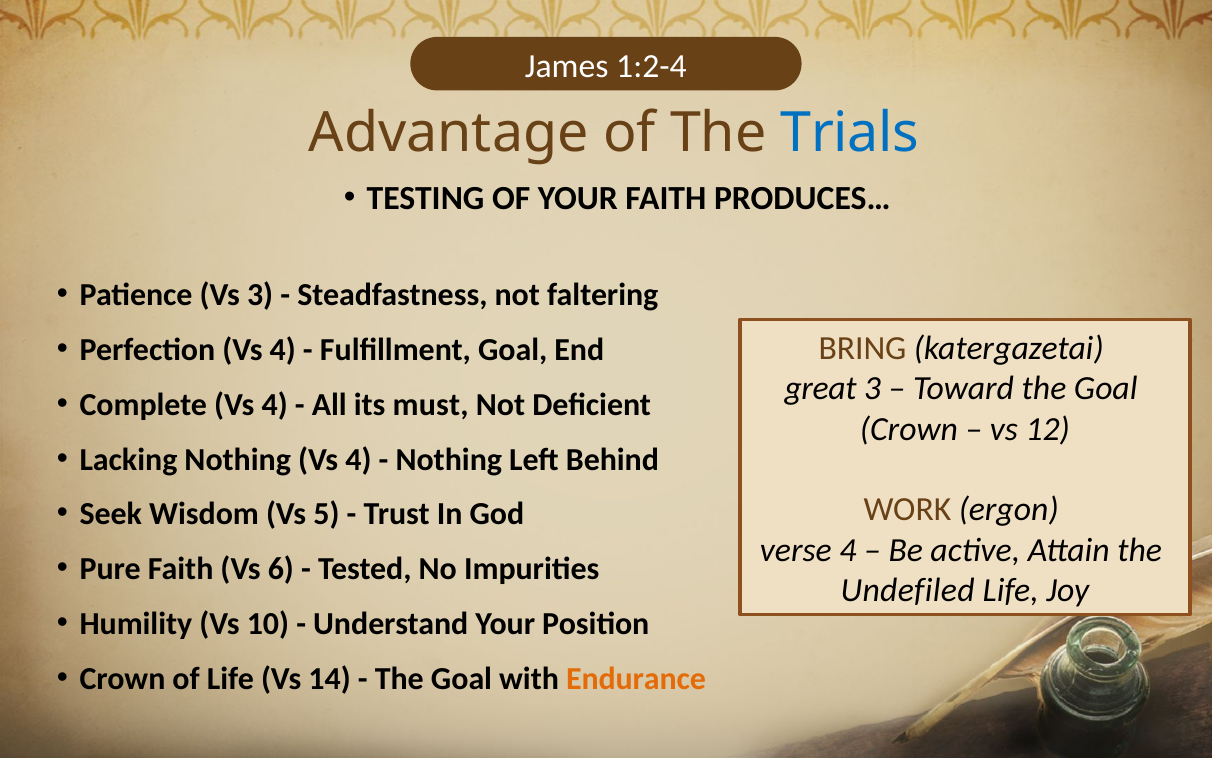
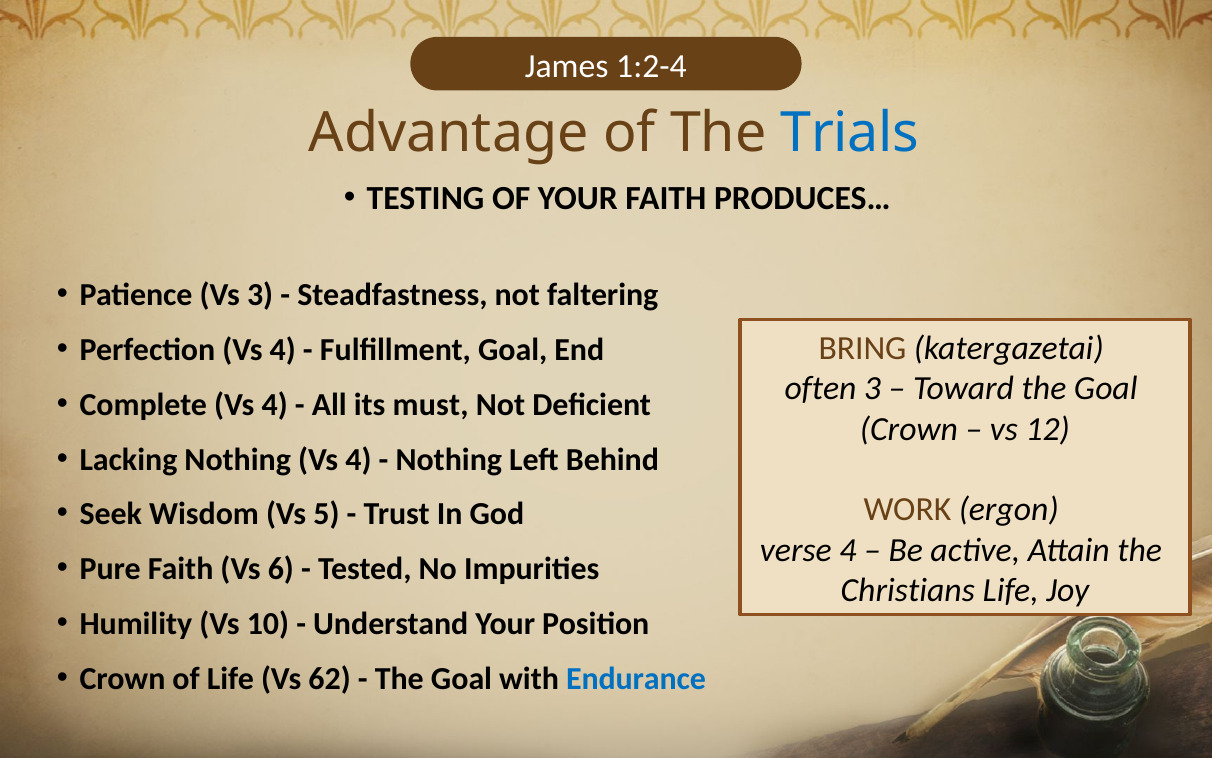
great: great -> often
Undefiled: Undefiled -> Christians
14: 14 -> 62
Endurance colour: orange -> blue
